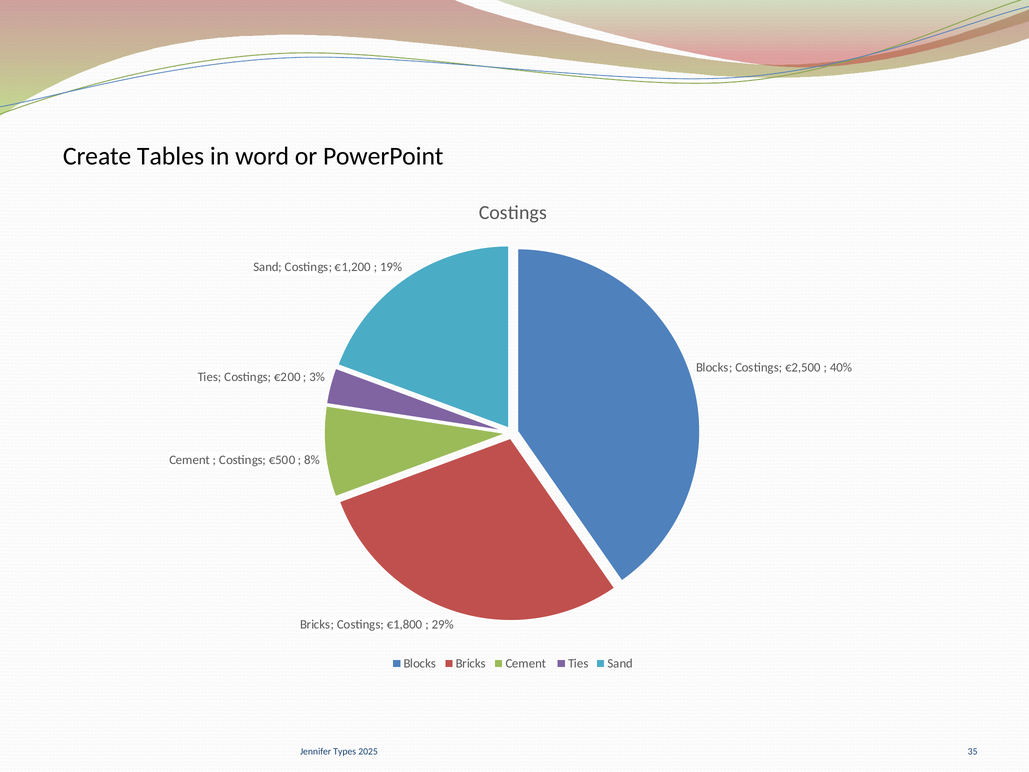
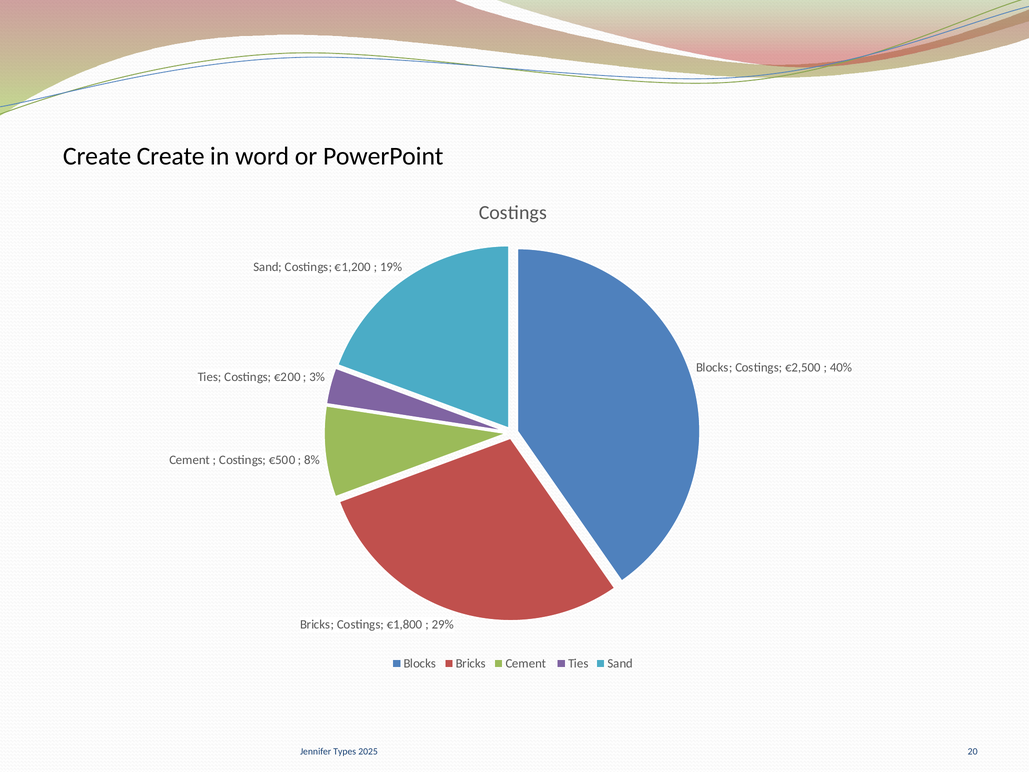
Create Tables: Tables -> Create
35: 35 -> 20
